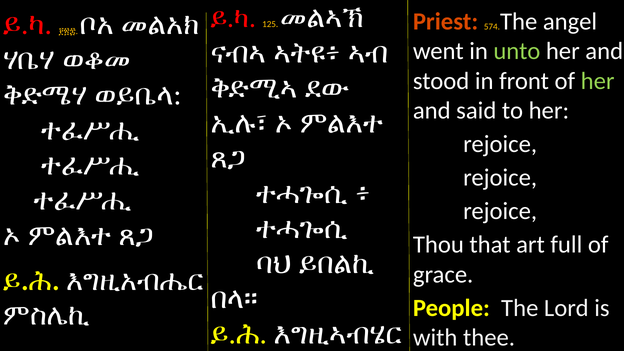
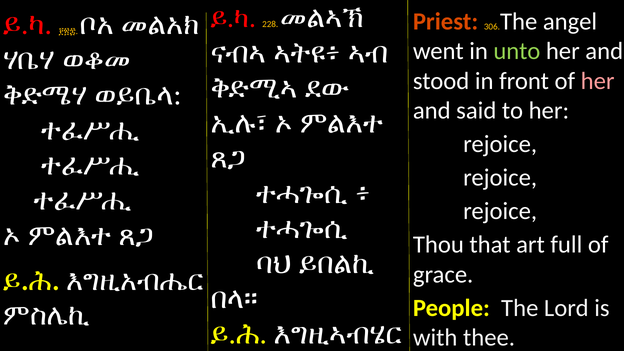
125: 125 -> 228
574: 574 -> 306
her at (598, 81) colour: light green -> pink
